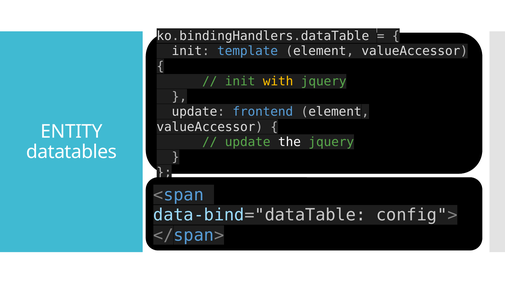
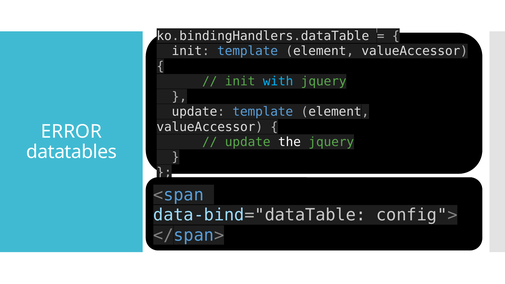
with colour: yellow -> light blue
update frontend: frontend -> template
ENTITY: ENTITY -> ERROR
